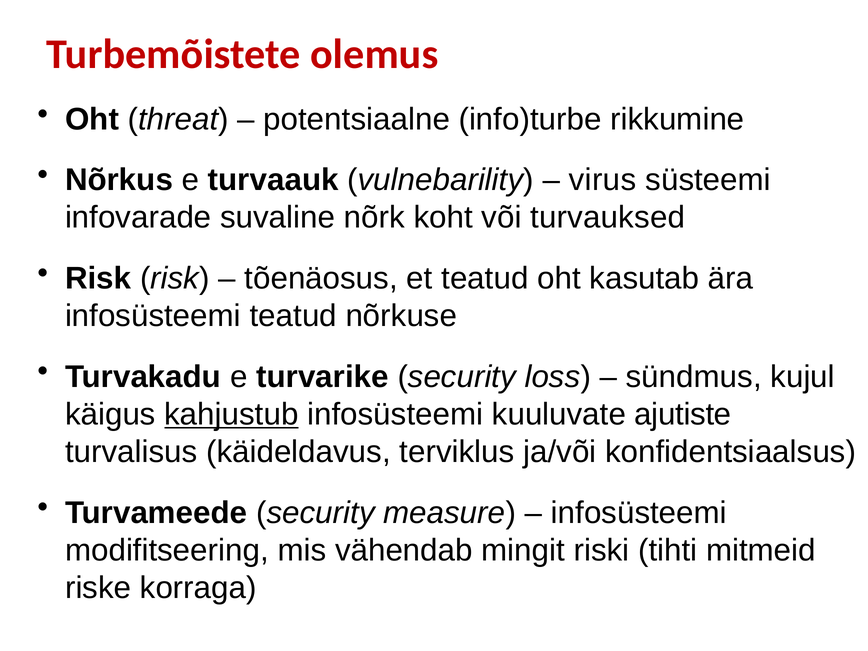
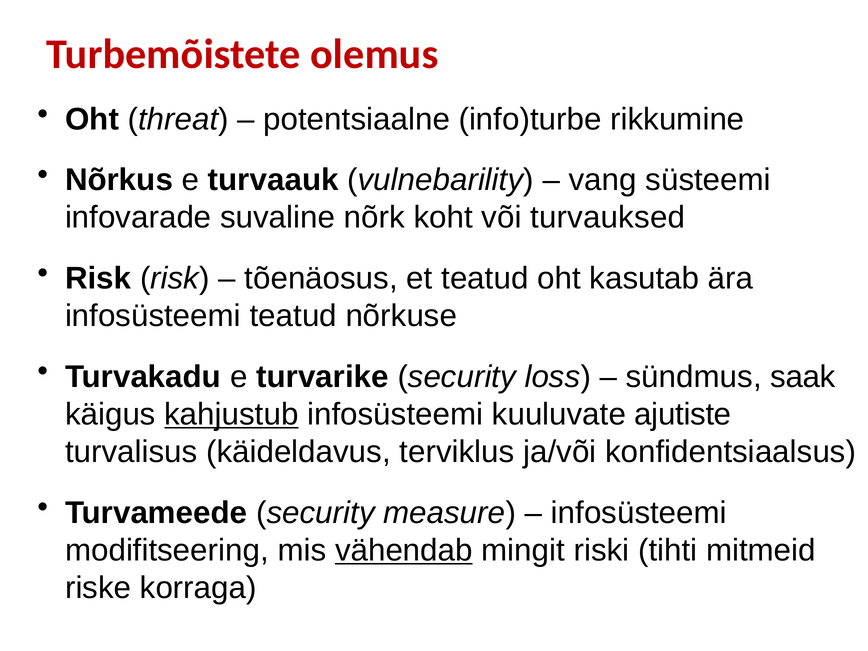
virus: virus -> vang
kujul: kujul -> saak
vähendab underline: none -> present
